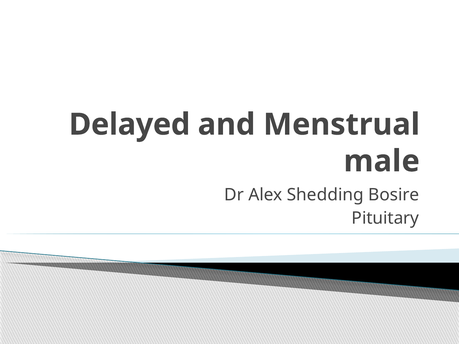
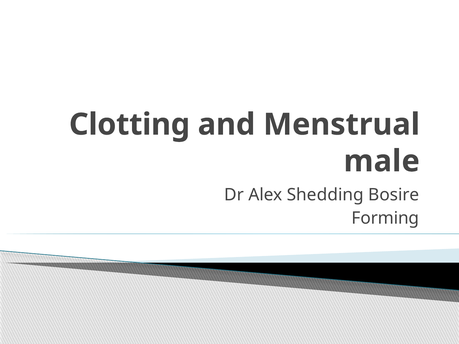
Delayed: Delayed -> Clotting
Pituitary: Pituitary -> Forming
